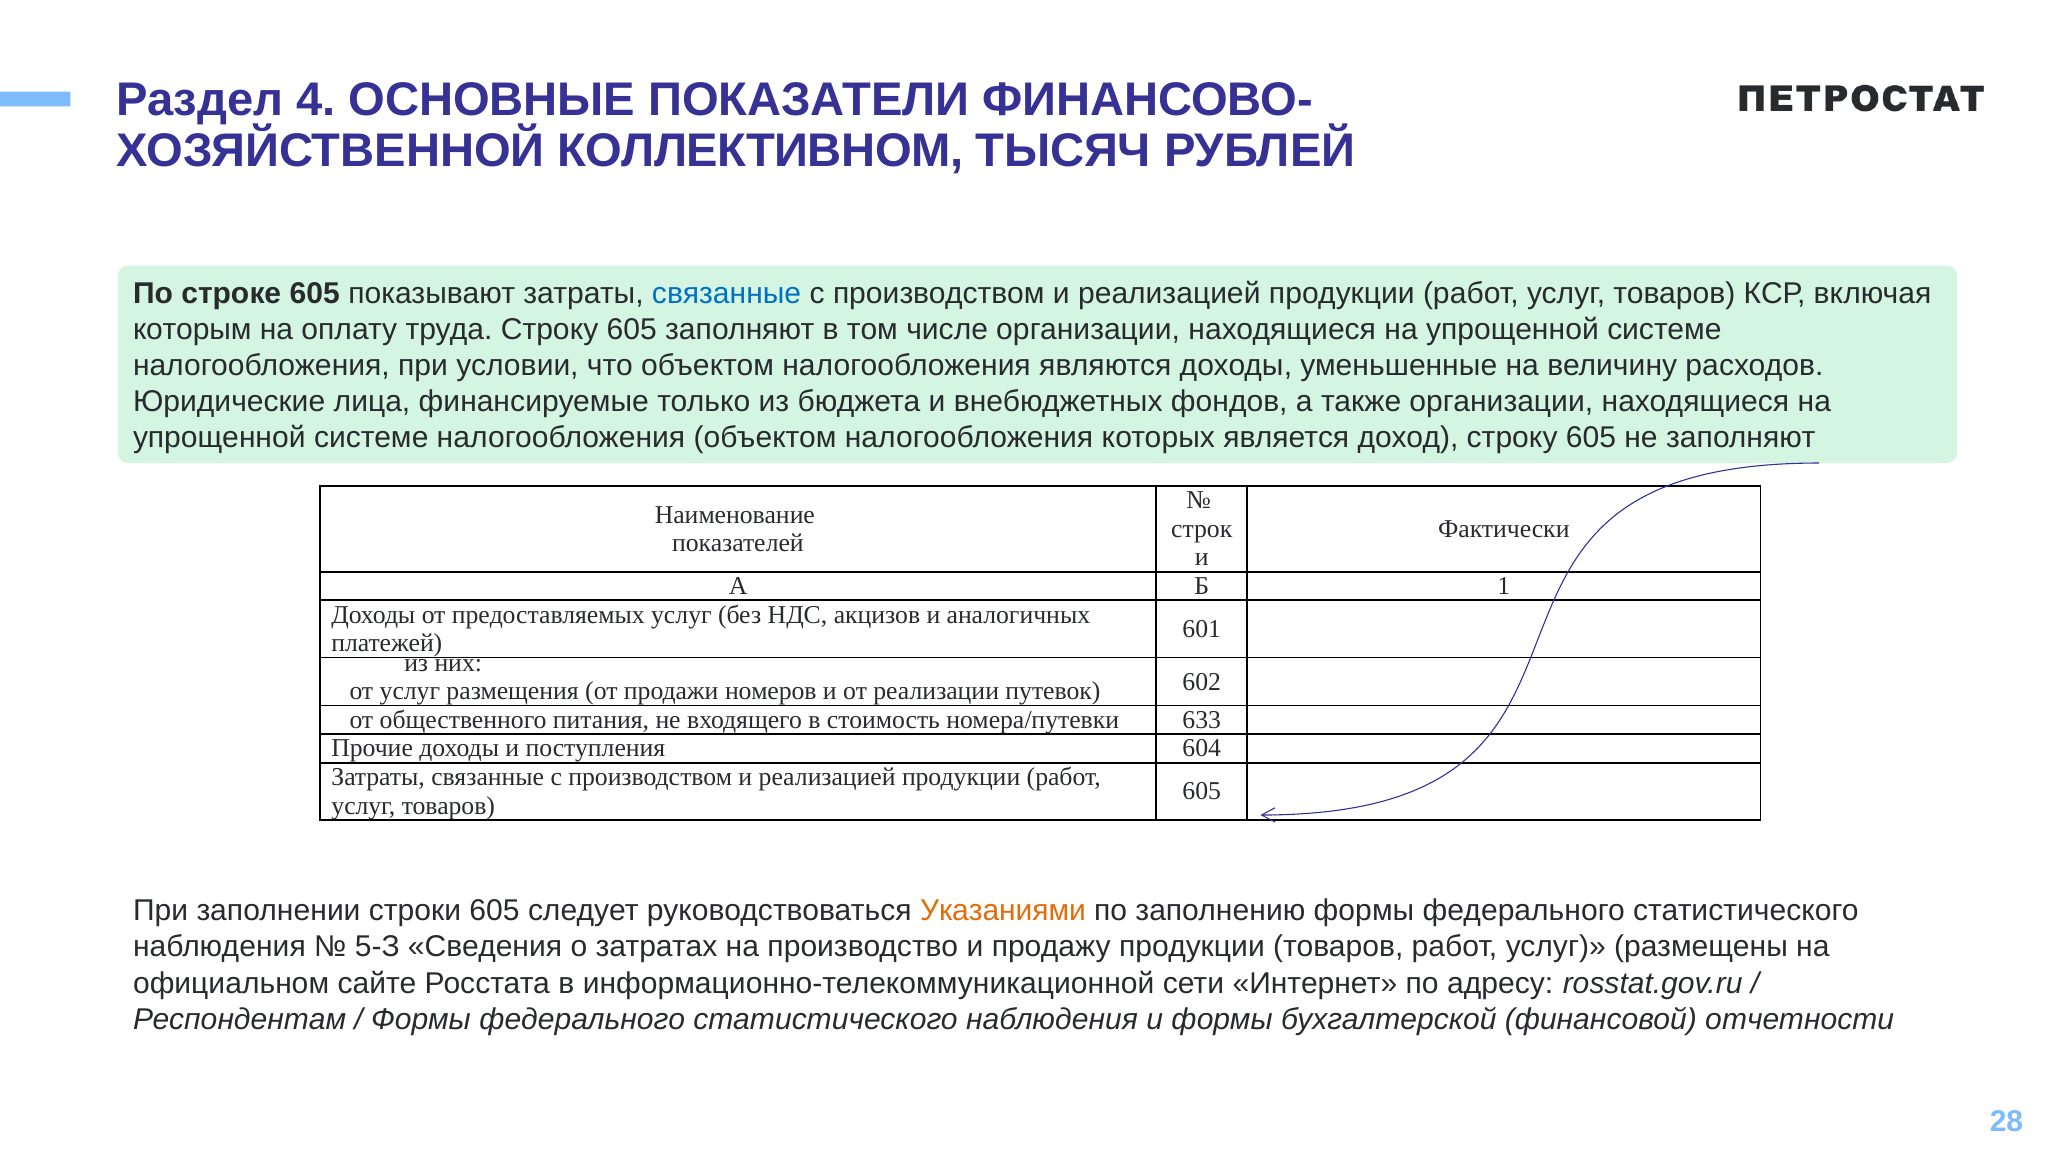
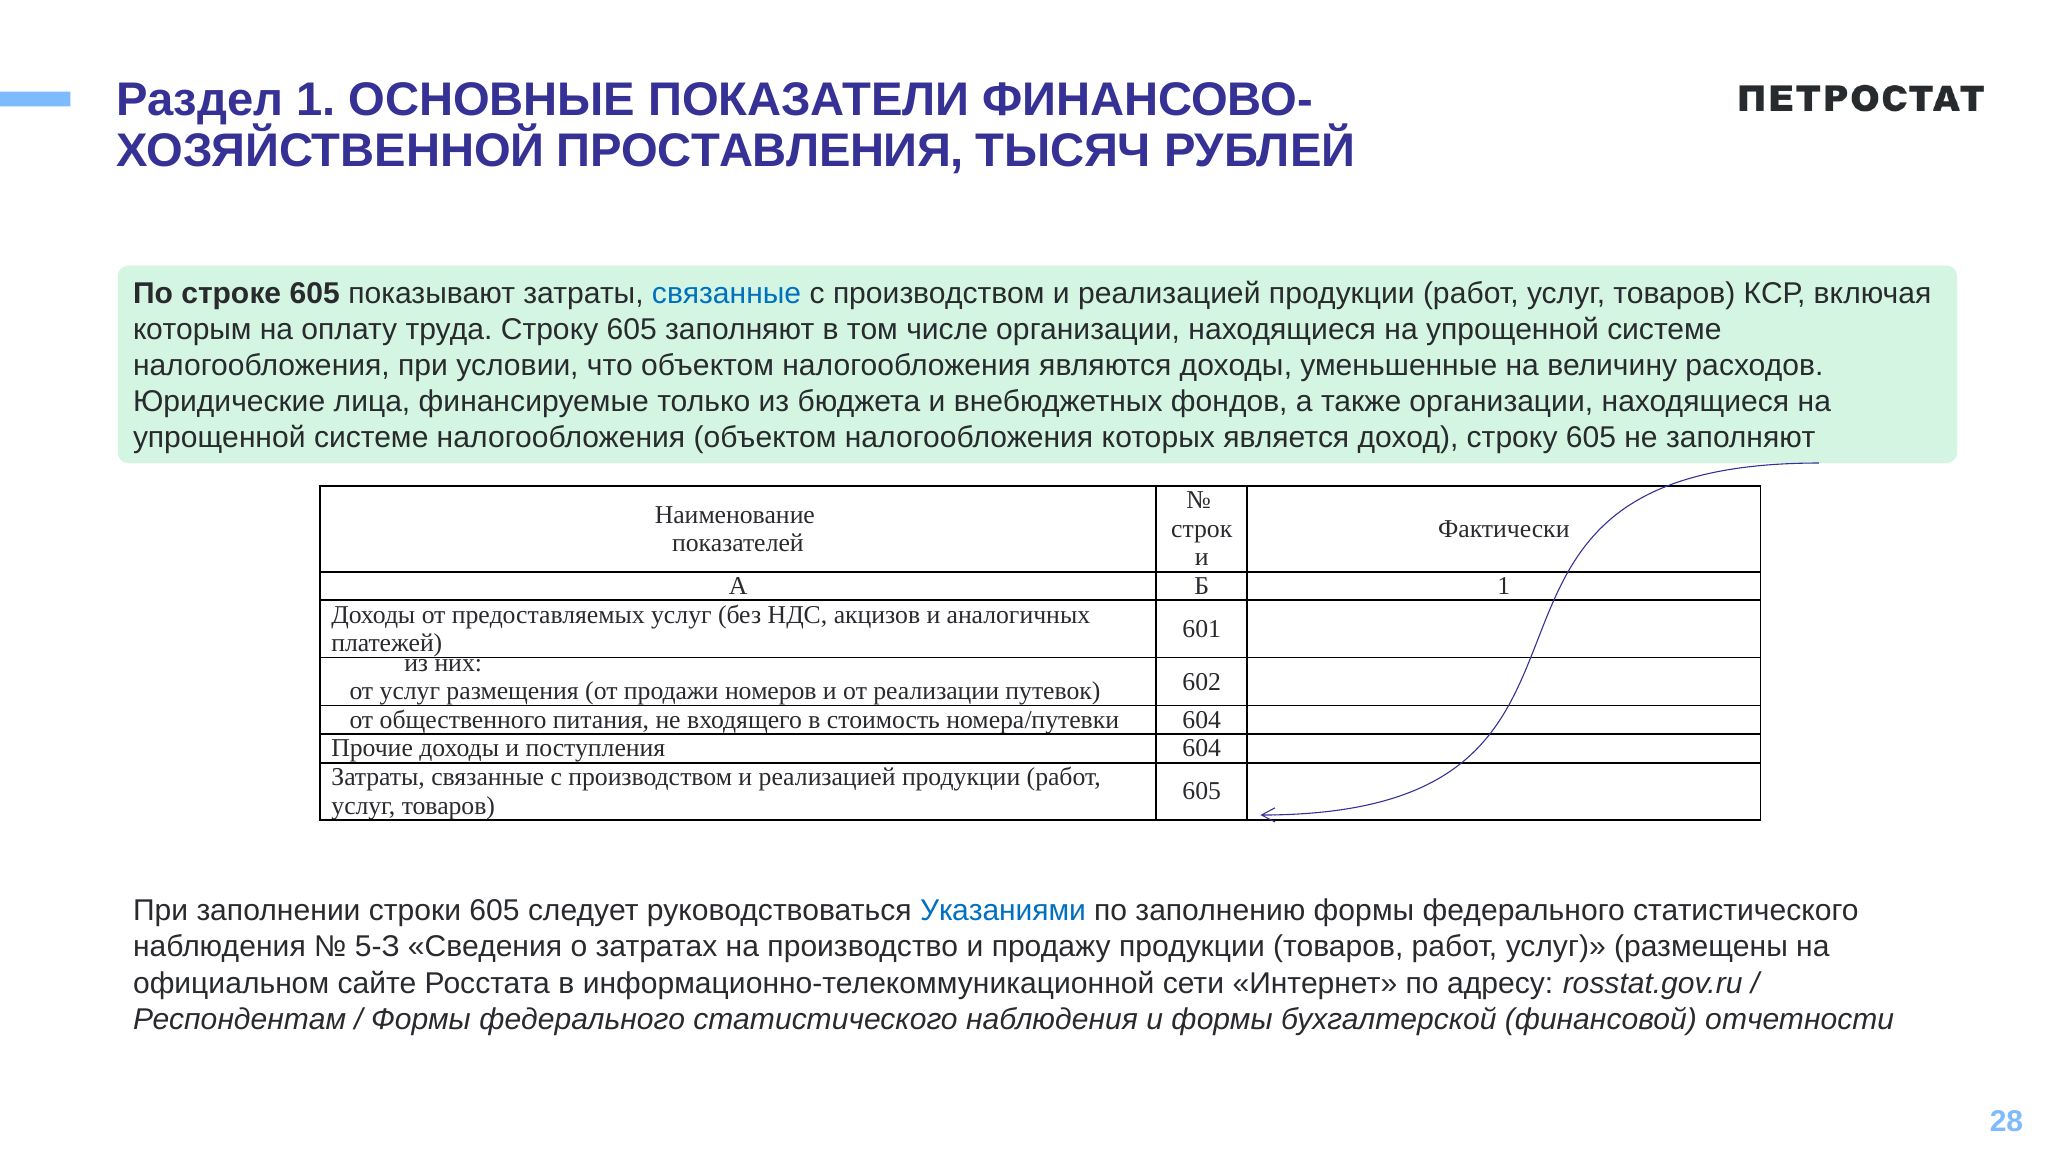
Раздел 4: 4 -> 1
КОЛЛЕКТИВНОМ: КОЛЛЕКТИВНОМ -> ПРОСТАВЛЕНИЯ
номера/путевки 633: 633 -> 604
Указаниями colour: orange -> blue
